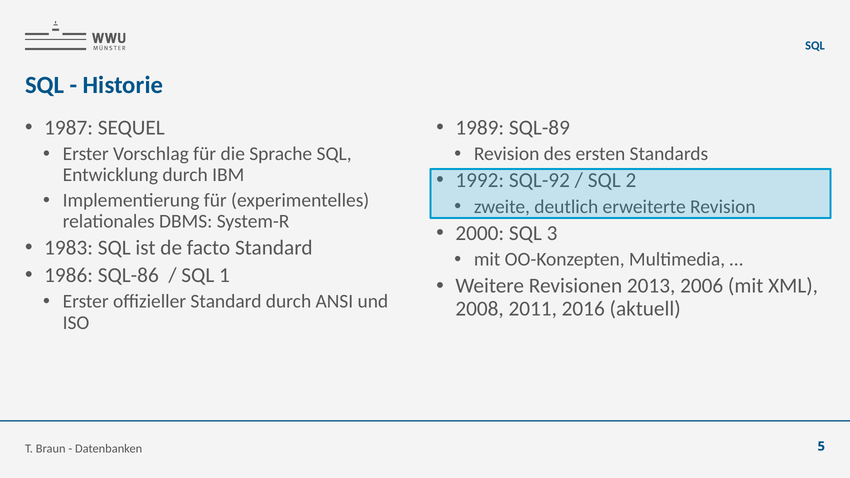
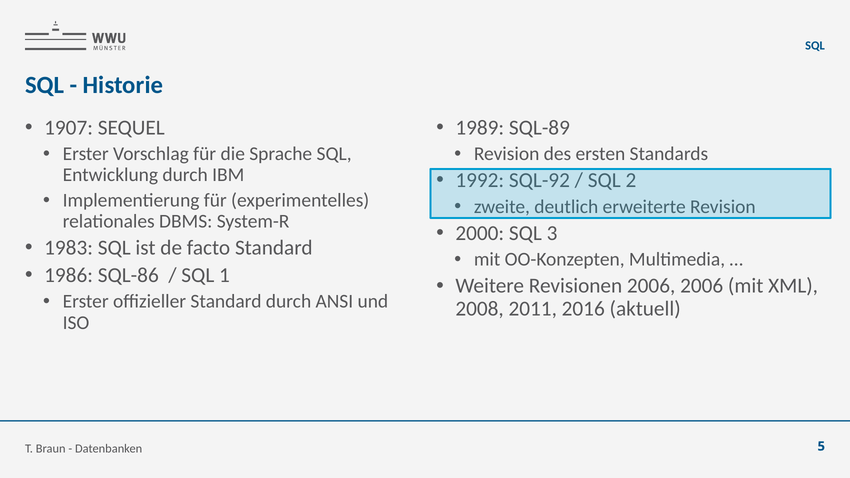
1987: 1987 -> 1907
Revisionen 2013: 2013 -> 2006
